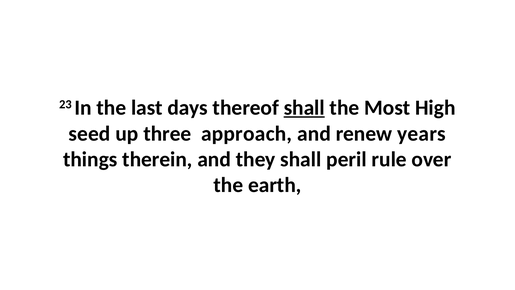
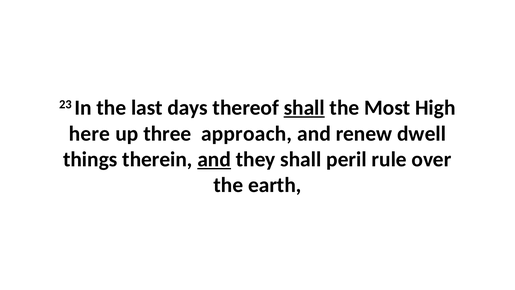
seed: seed -> here
years: years -> dwell
and at (214, 159) underline: none -> present
